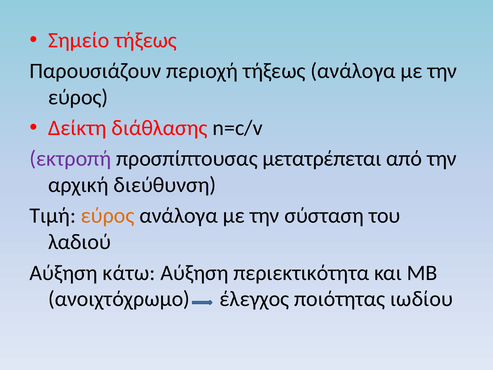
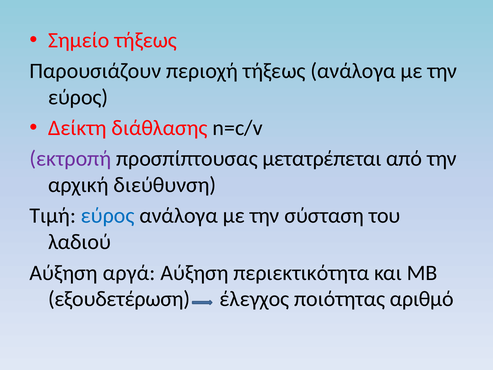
εύρος at (108, 216) colour: orange -> blue
κάτω: κάτω -> αργά
ανοιχτόχρωμο: ανοιχτόχρωμο -> εξουδετέρωση
ιωδίου: ιωδίου -> αριθμό
